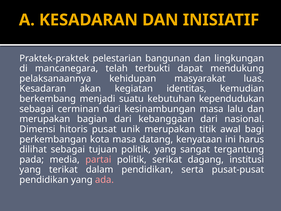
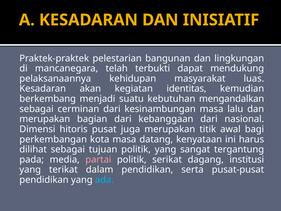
kependudukan: kependudukan -> mengandalkan
unik: unik -> juga
ada colour: pink -> light blue
